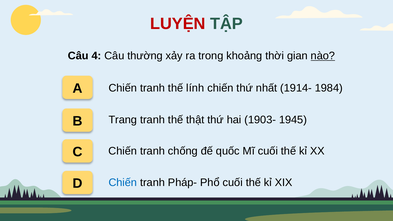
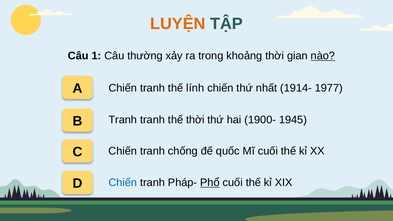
LUYỆN colour: red -> orange
4: 4 -> 1
1984: 1984 -> 1977
Trang at (123, 120): Trang -> Tranh
thế thật: thật -> thời
1903-: 1903- -> 1900-
Phổ underline: none -> present
